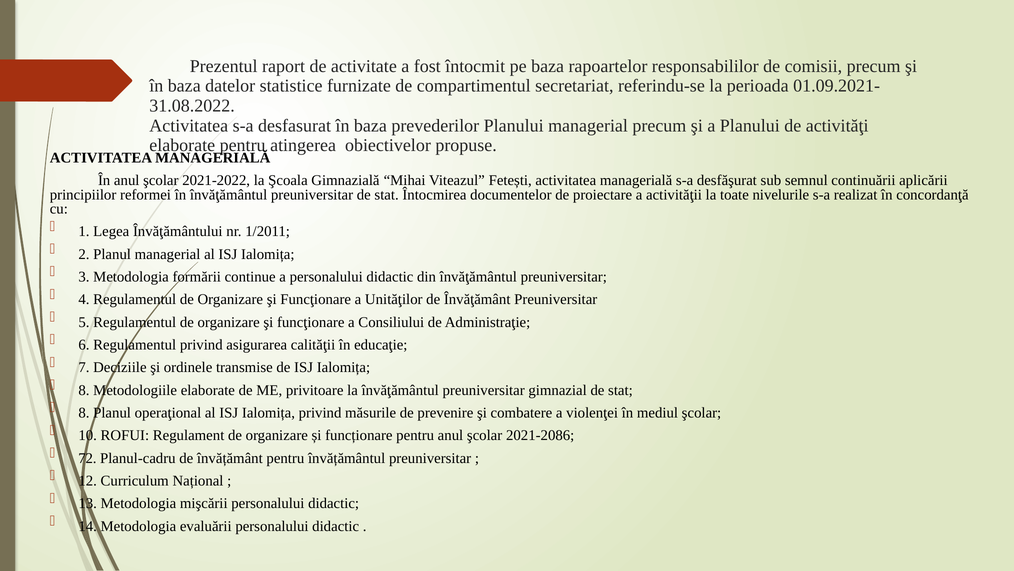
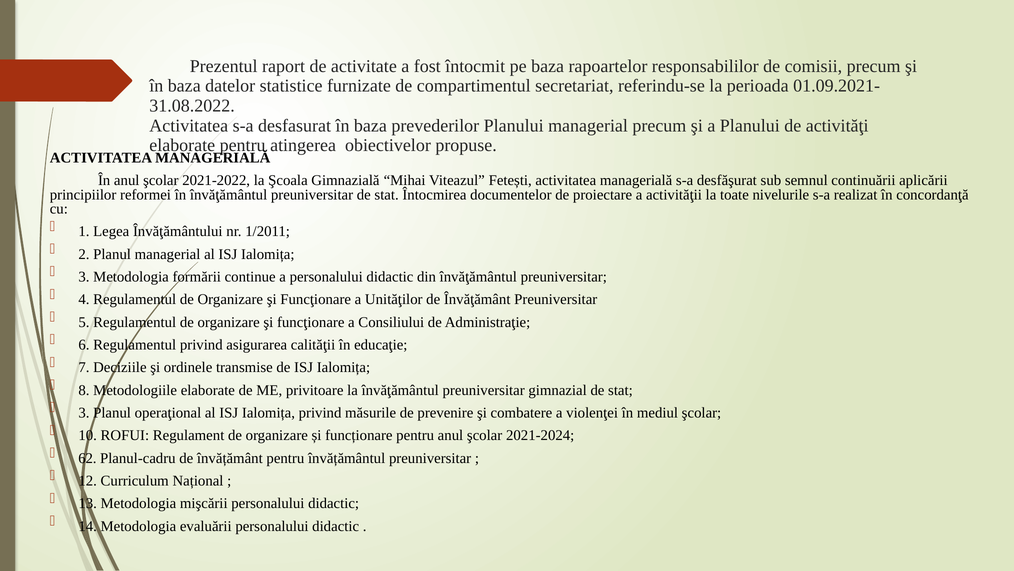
8 at (84, 412): 8 -> 3
2021-2086: 2021-2086 -> 2021-2024
72: 72 -> 62
